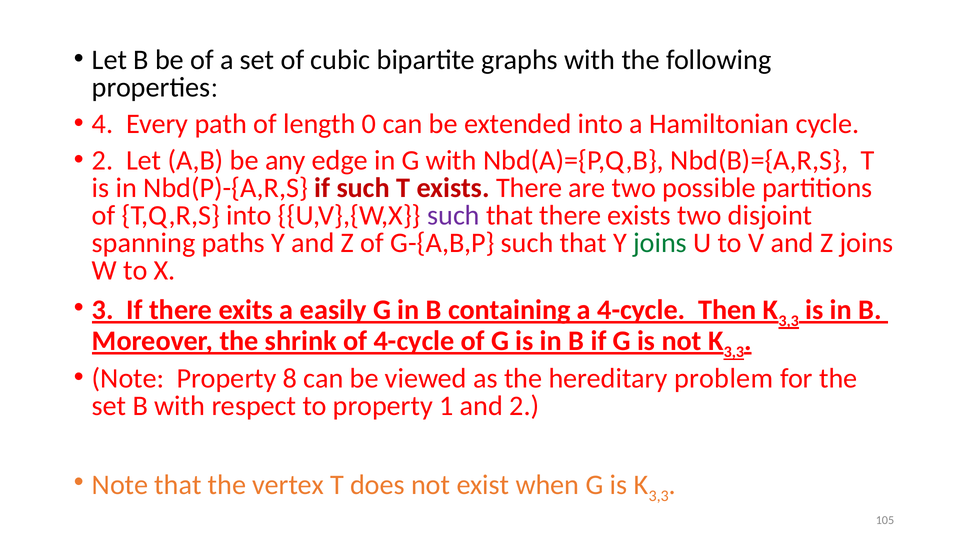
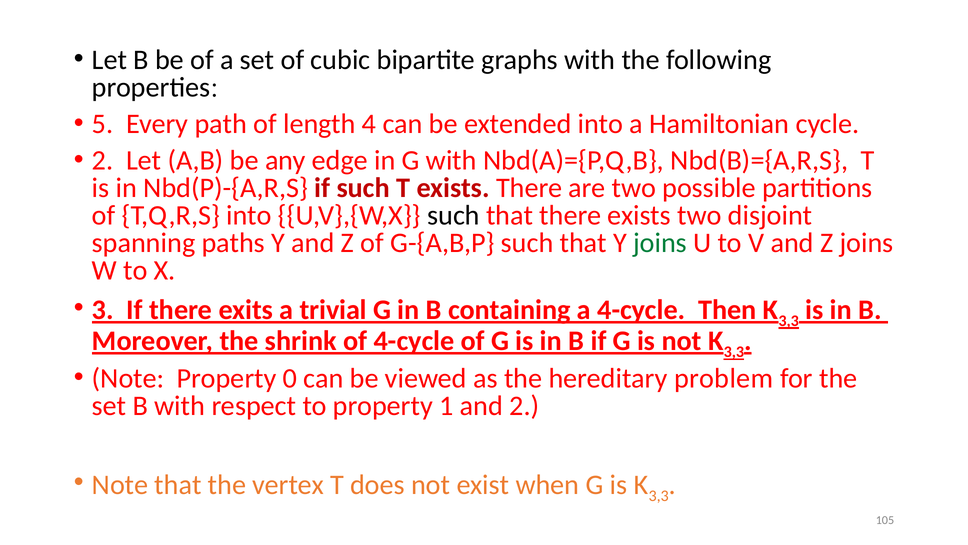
4: 4 -> 5
0: 0 -> 4
such at (453, 215) colour: purple -> black
easily: easily -> trivial
8: 8 -> 0
